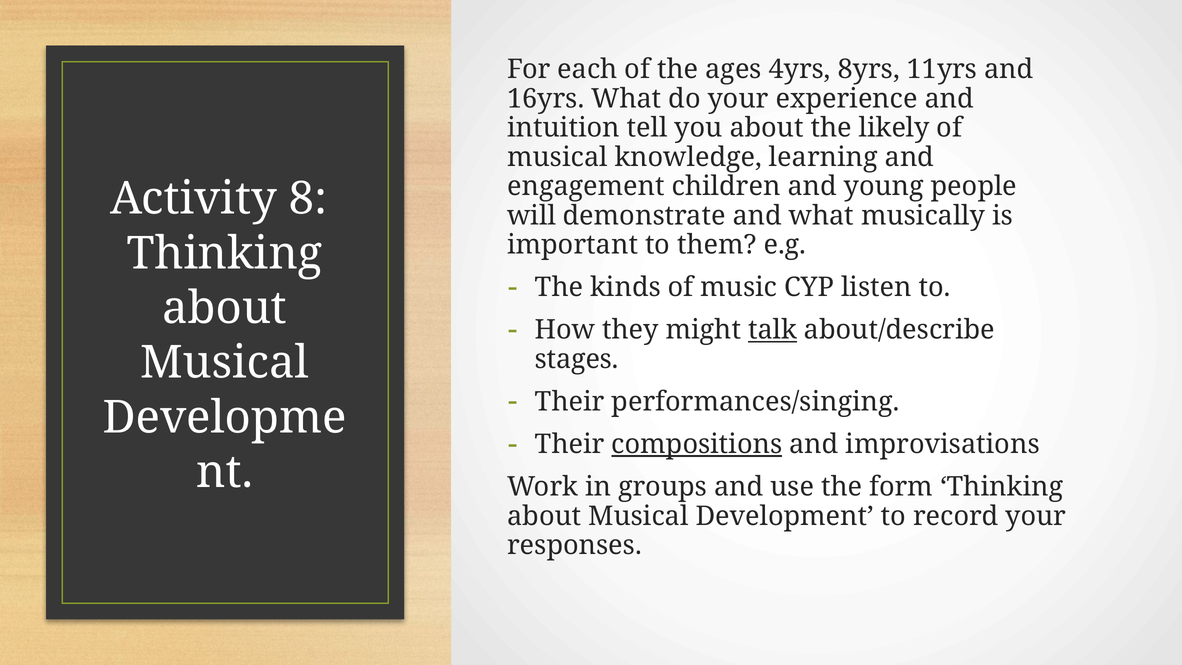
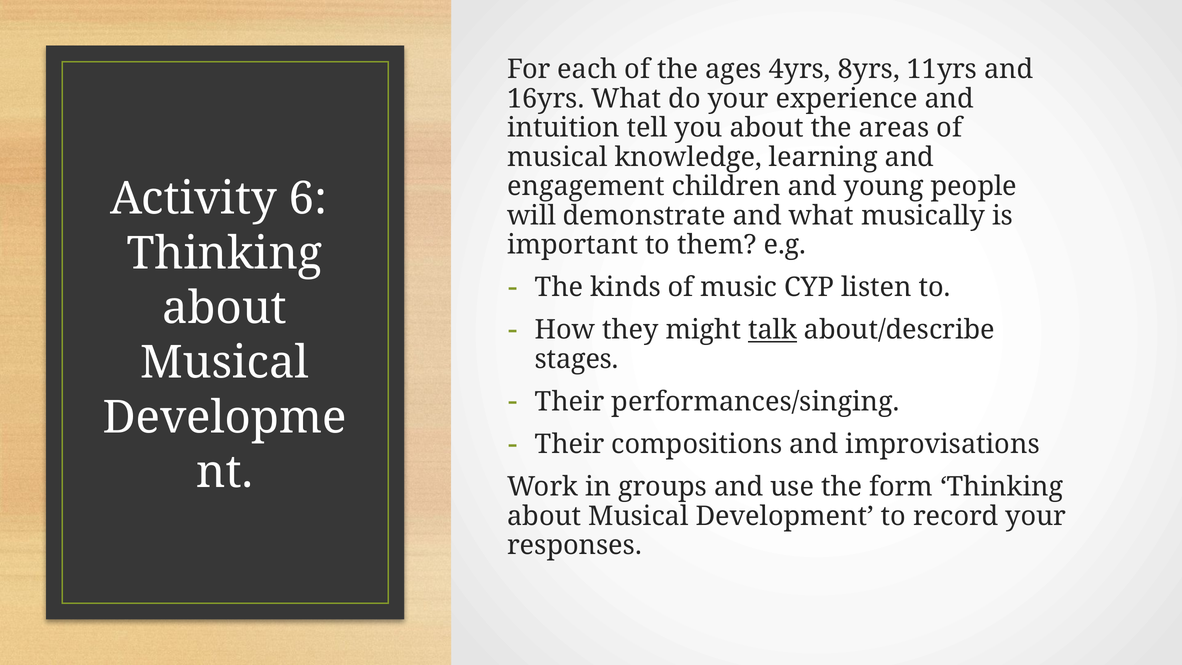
likely: likely -> areas
8: 8 -> 6
compositions underline: present -> none
